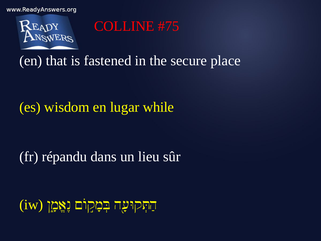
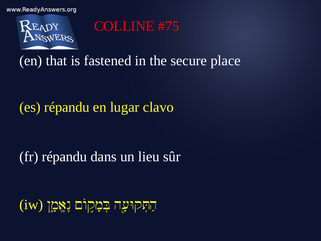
es wisdom: wisdom -> répandu
while: while -> clavo
